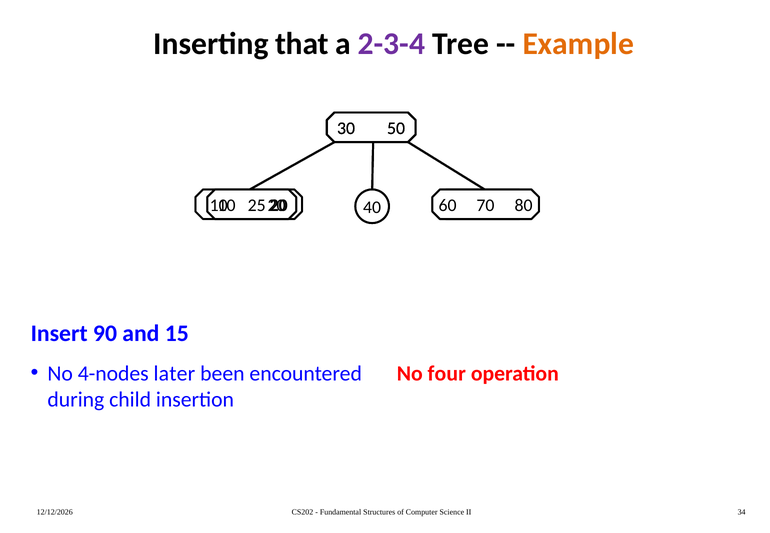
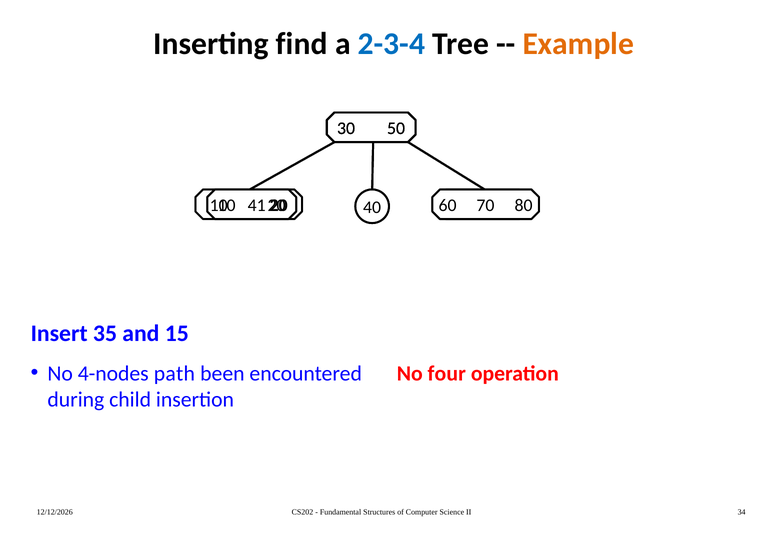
that: that -> find
2-3-4 colour: purple -> blue
25: 25 -> 41
90: 90 -> 35
later: later -> path
